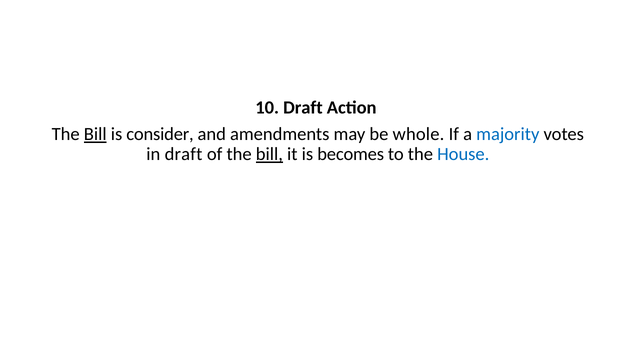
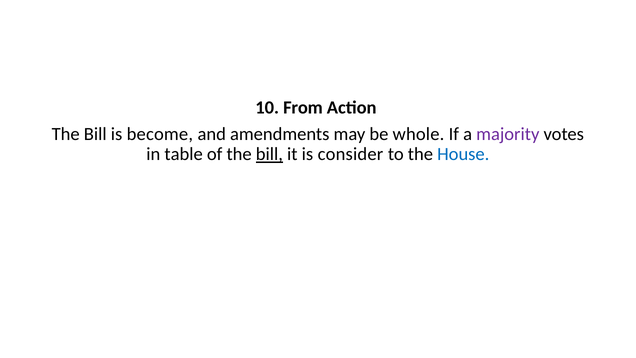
10 Draft: Draft -> From
Bill at (95, 134) underline: present -> none
consider: consider -> become
majority colour: blue -> purple
in draft: draft -> table
becomes: becomes -> consider
